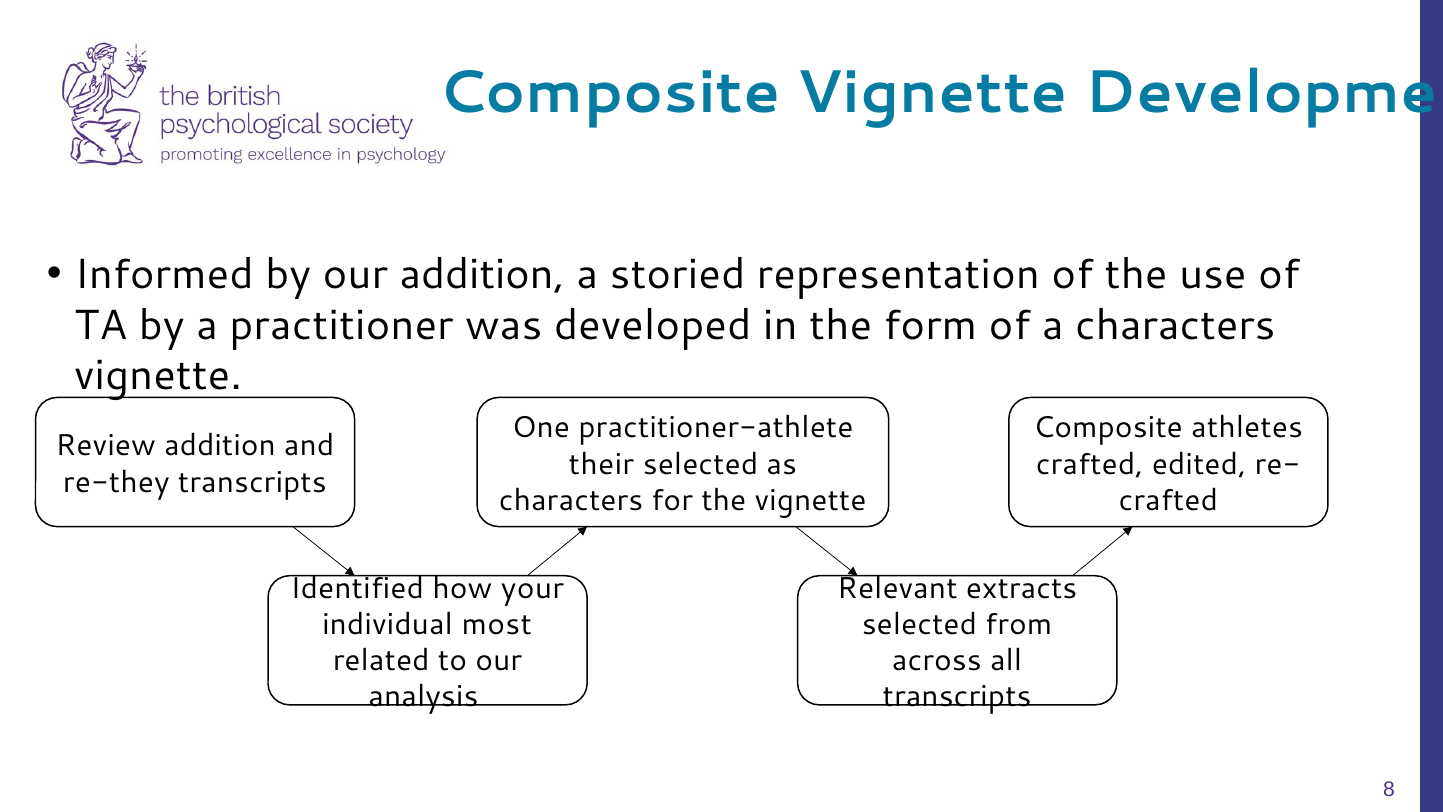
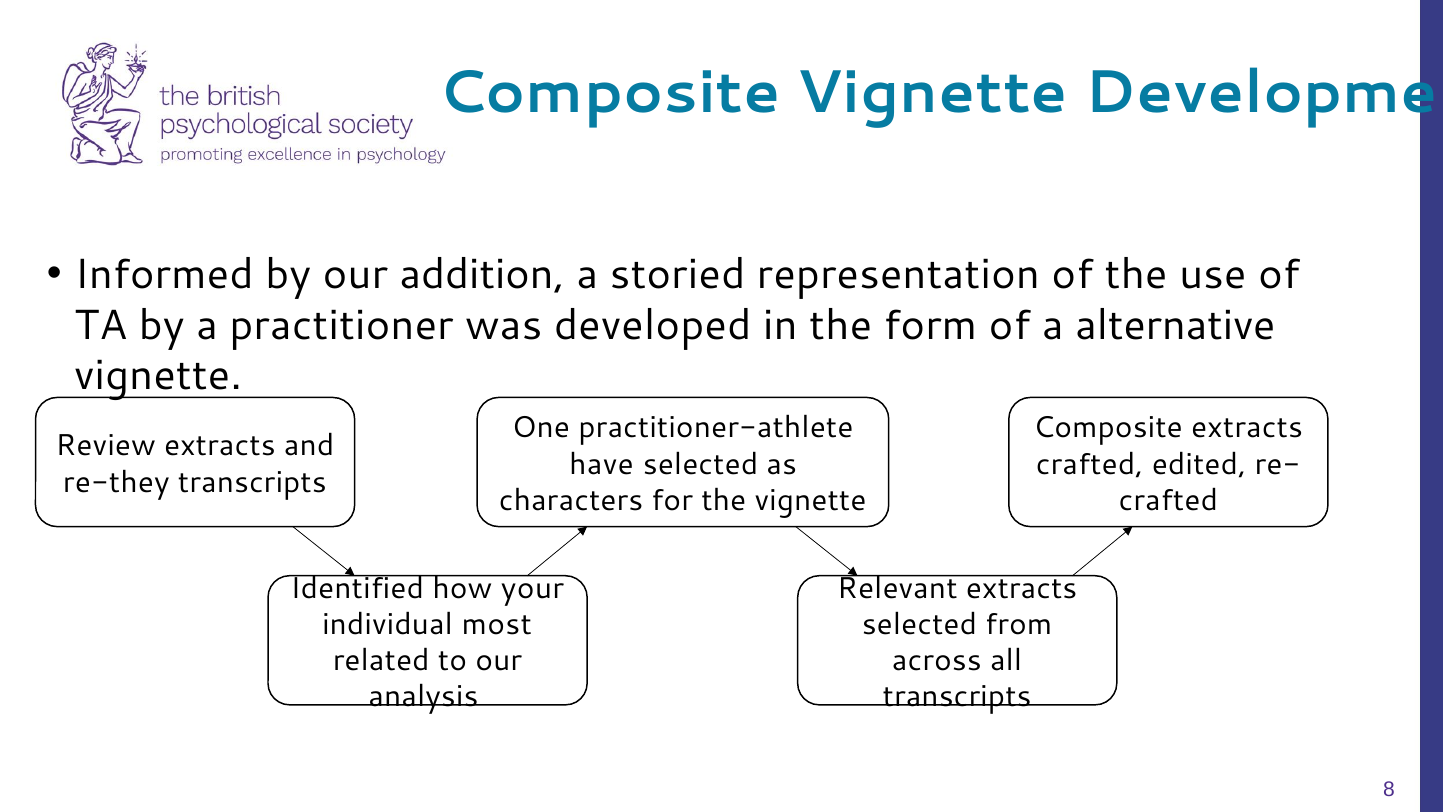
a characters: characters -> alternative
Composite athletes: athletes -> extracts
Review addition: addition -> extracts
their: their -> have
